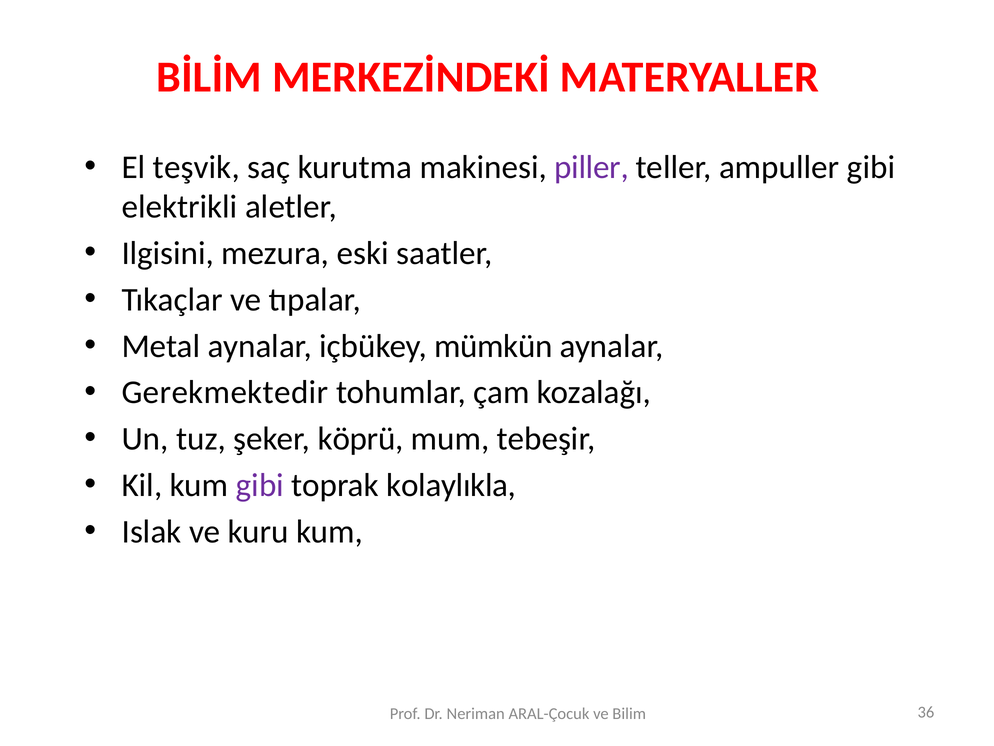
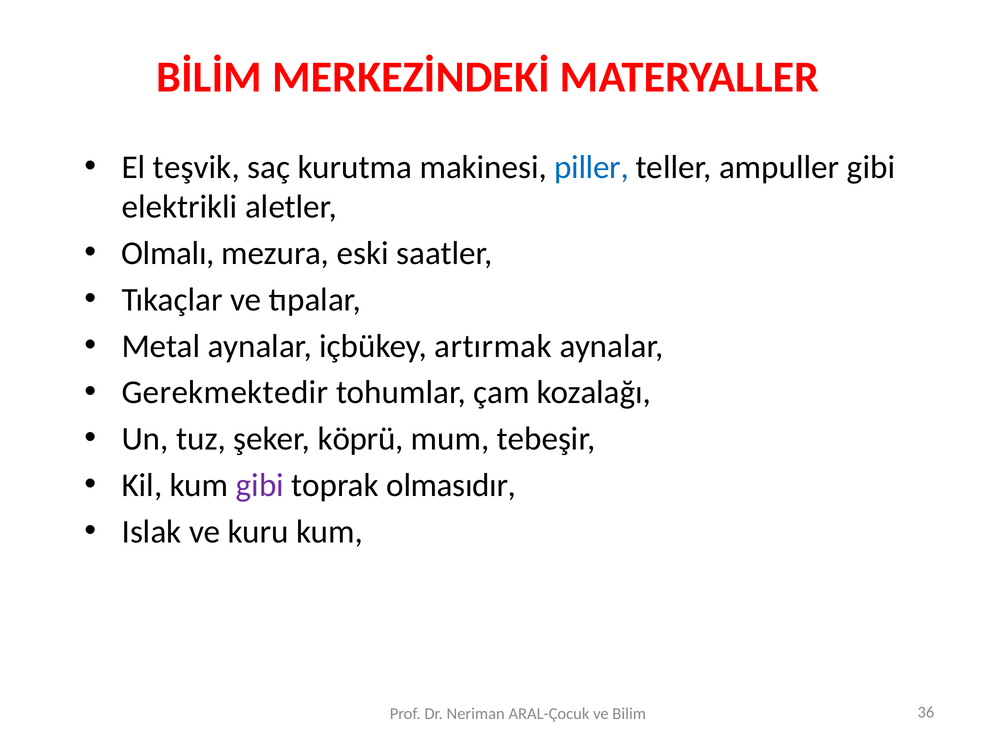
piller colour: purple -> blue
Ilgisini: Ilgisini -> Olmalı
mümkün: mümkün -> artırmak
kolaylıkla: kolaylıkla -> olmasıdır
